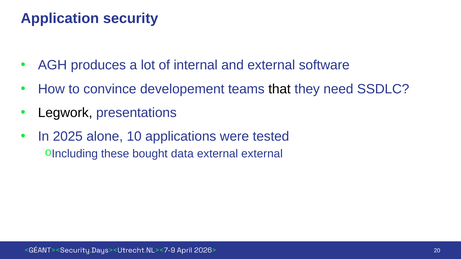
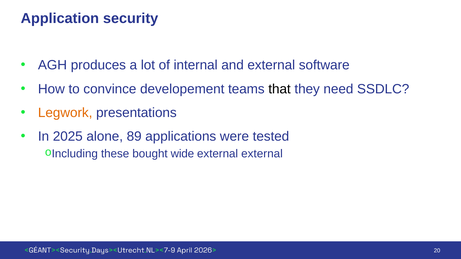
Legwork colour: black -> orange
10: 10 -> 89
data: data -> wide
